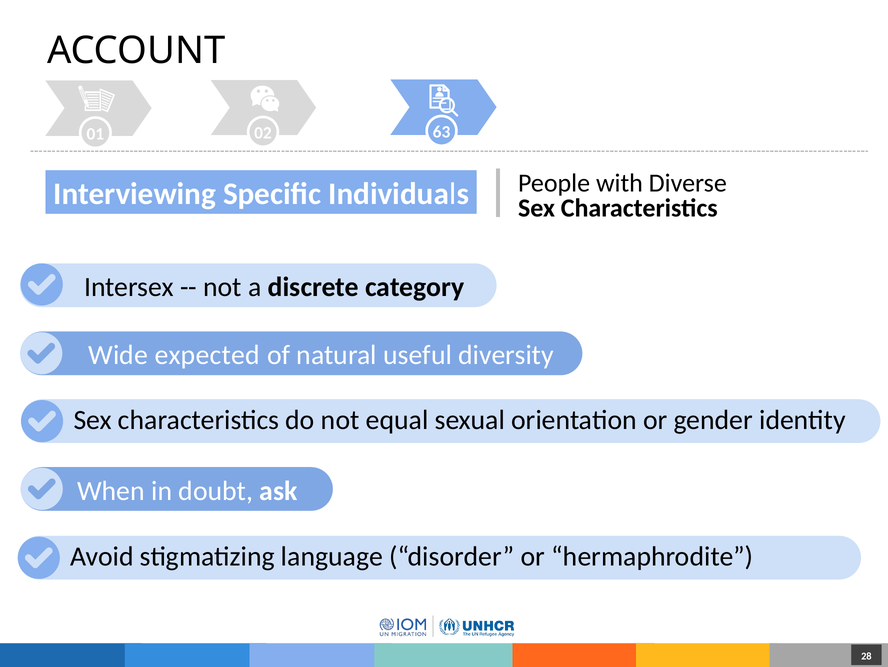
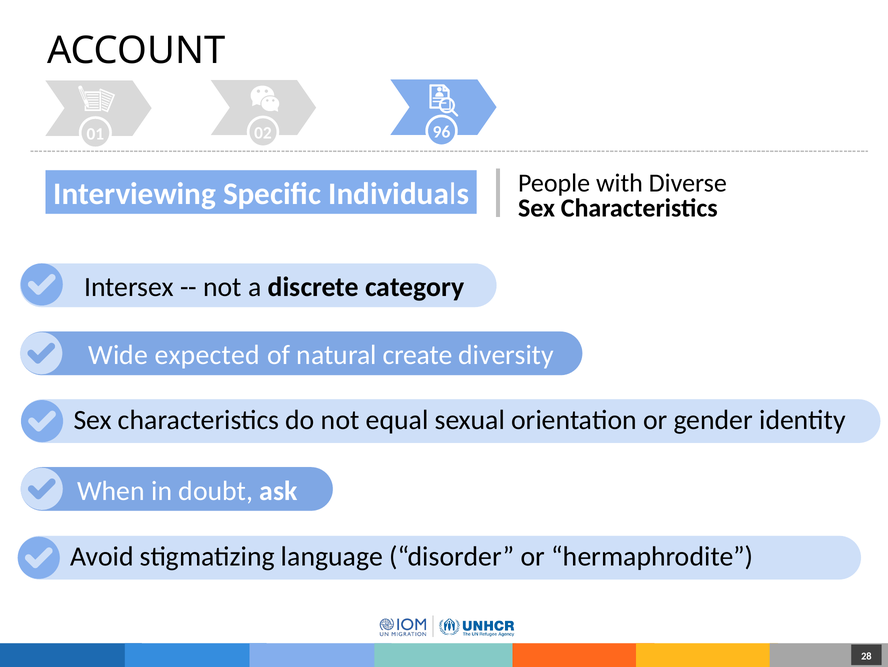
63: 63 -> 96
useful: useful -> create
